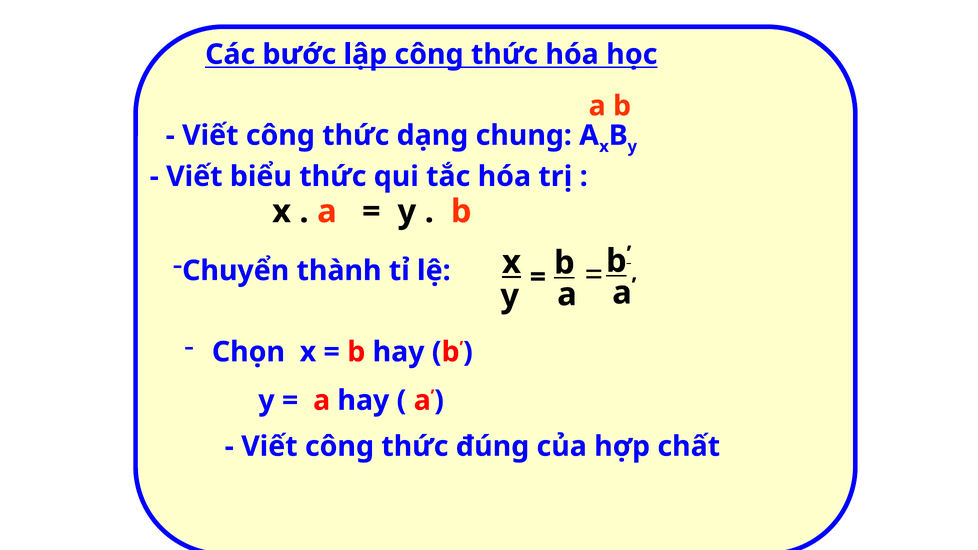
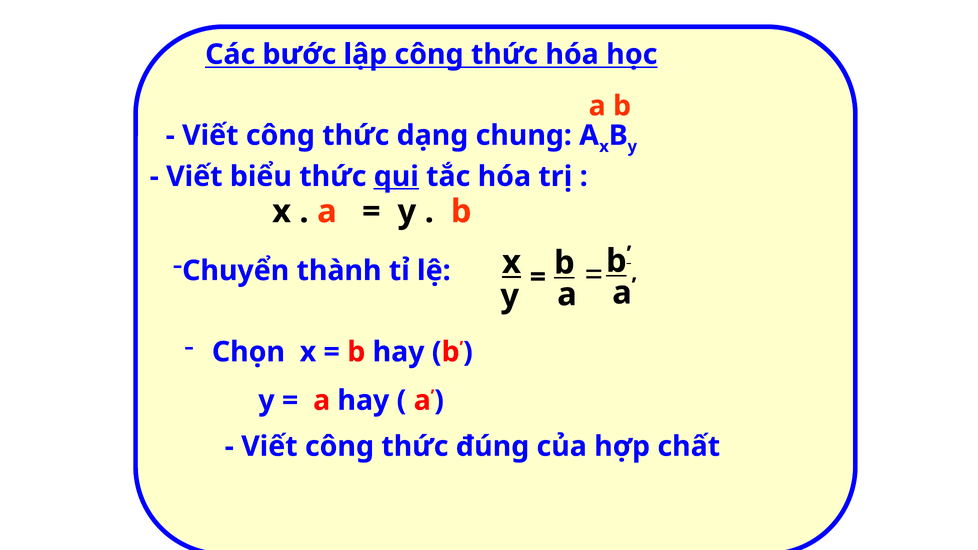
qui underline: none -> present
